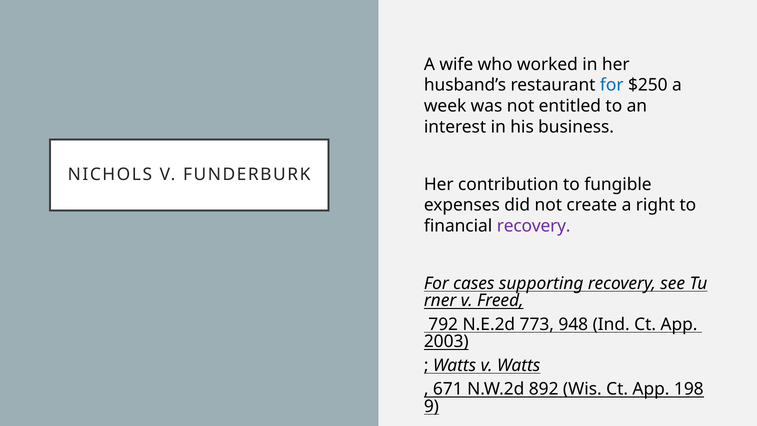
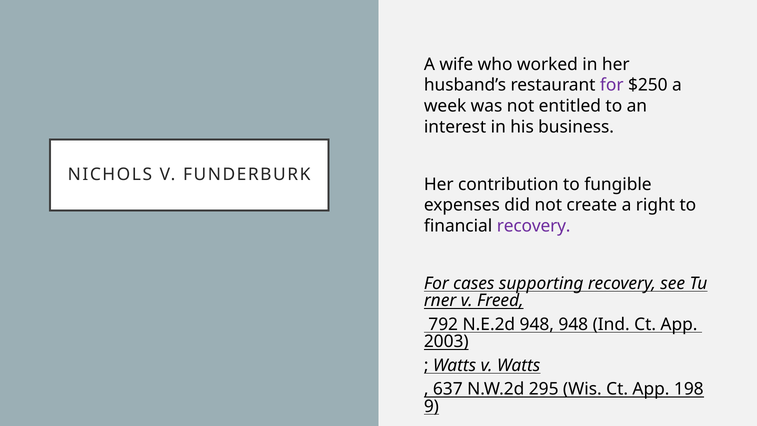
for at (612, 85) colour: blue -> purple
N.E.2d 773: 773 -> 948
671: 671 -> 637
892: 892 -> 295
